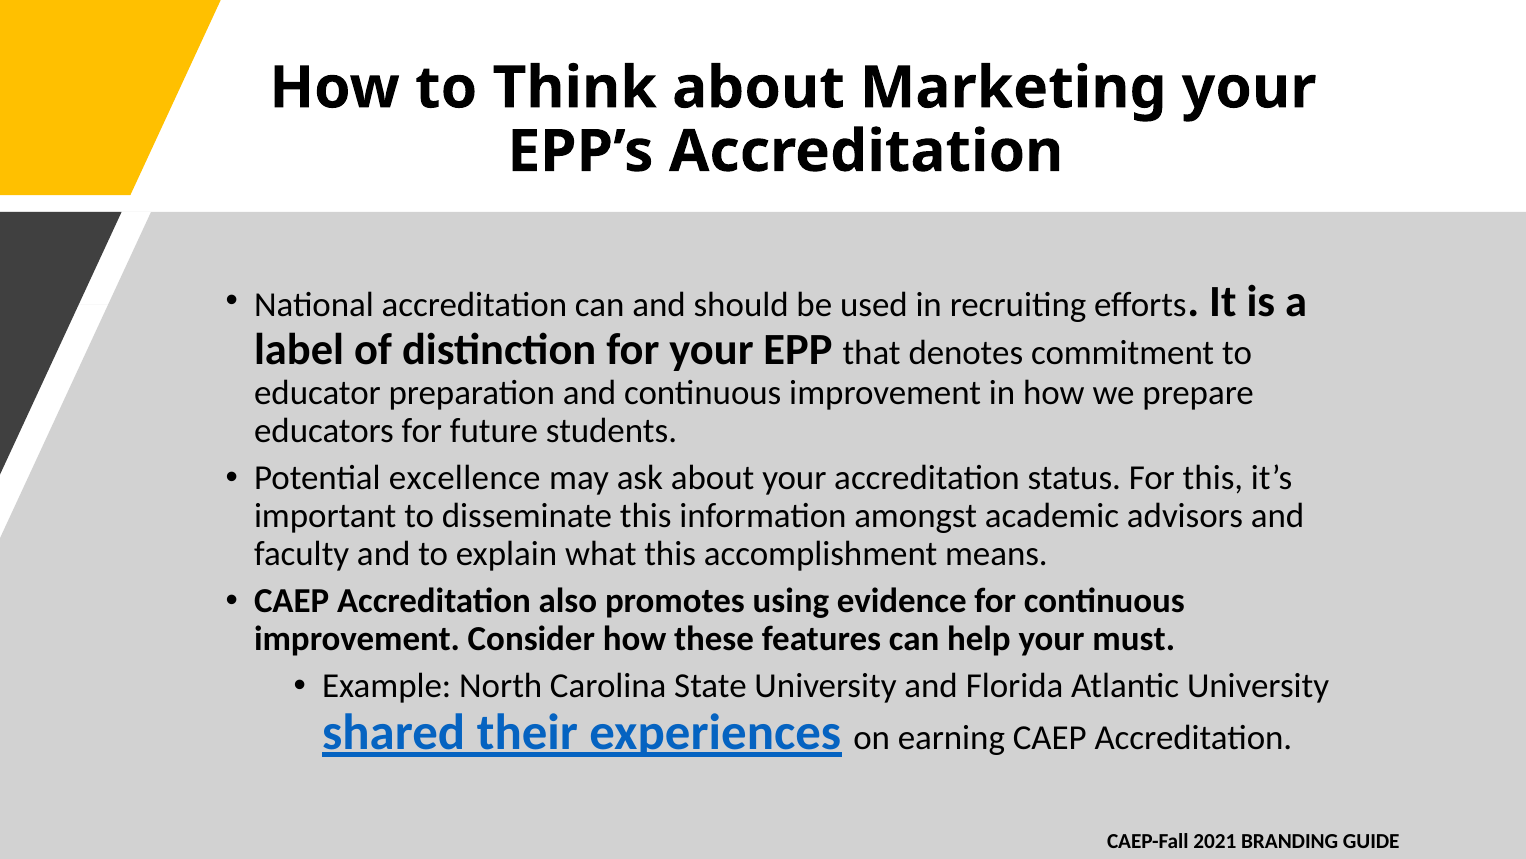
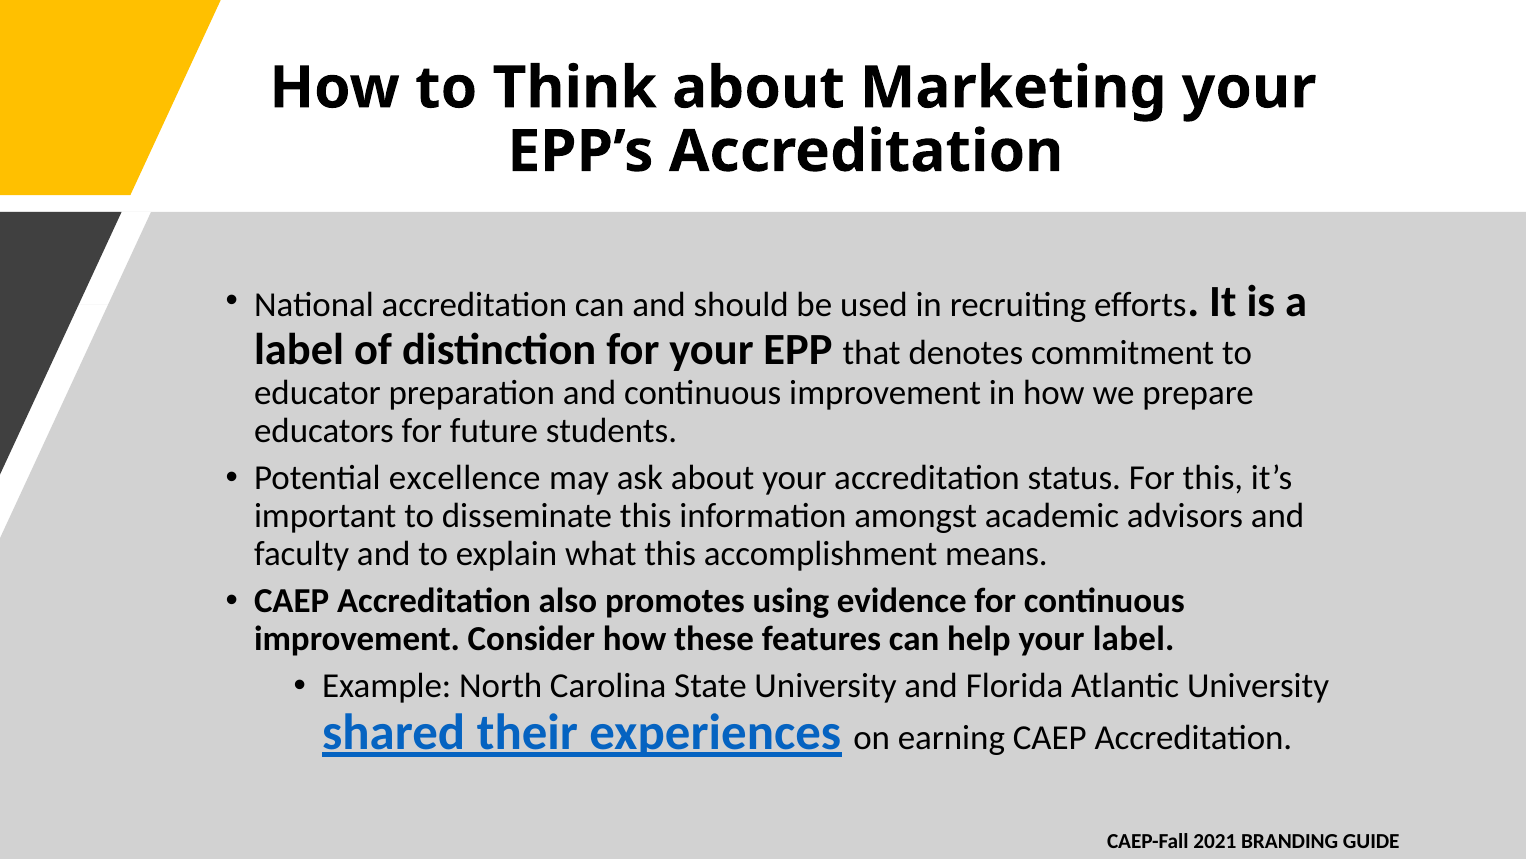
your must: must -> label
